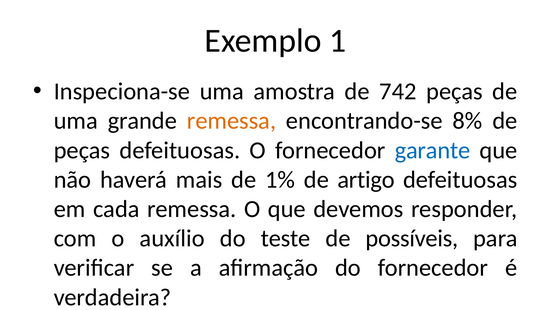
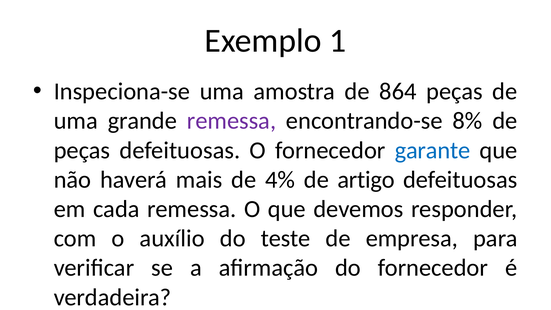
742: 742 -> 864
remessa at (232, 121) colour: orange -> purple
1%: 1% -> 4%
possíveis: possíveis -> empresa
